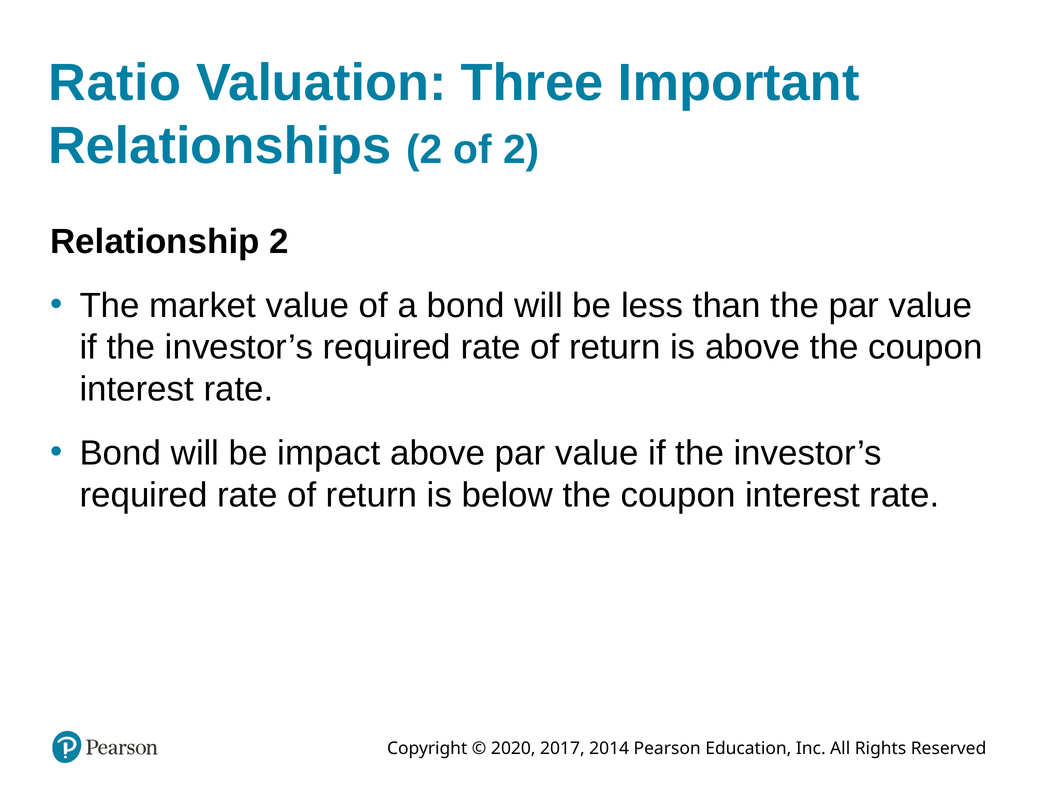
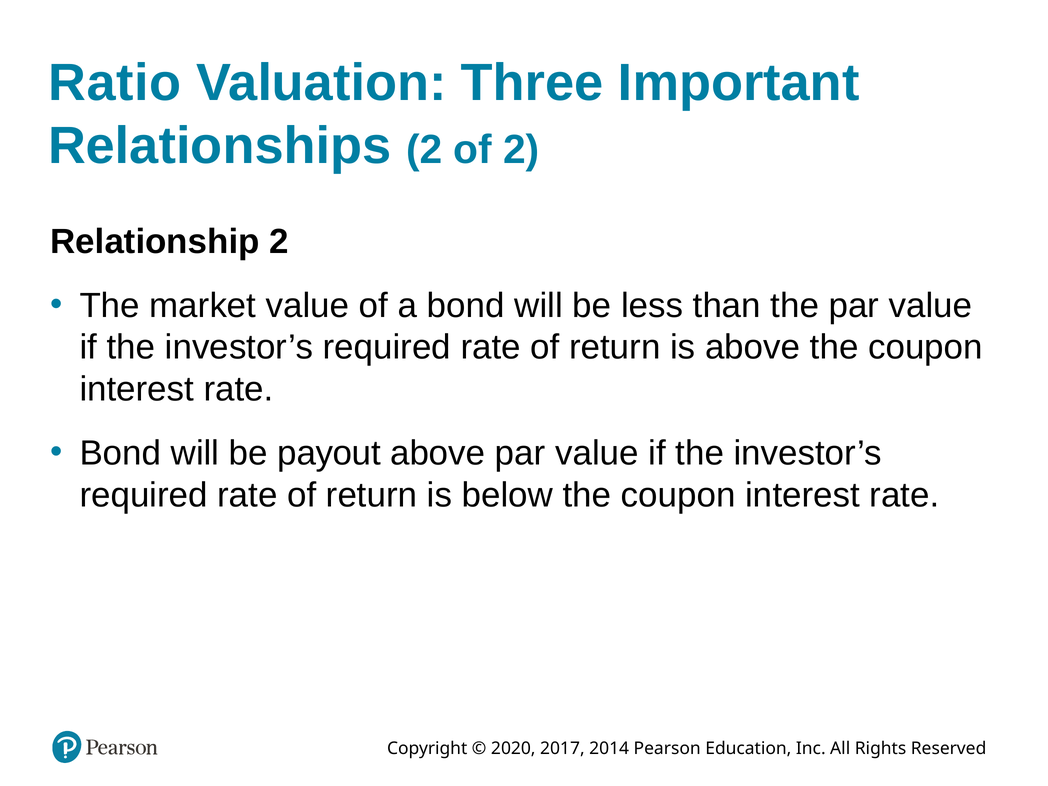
impact: impact -> payout
